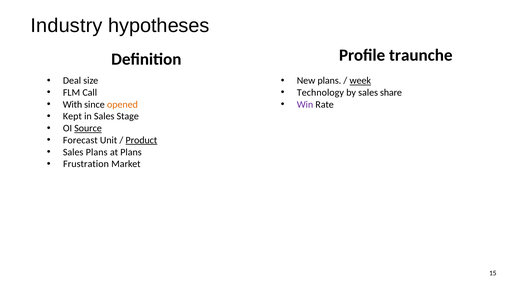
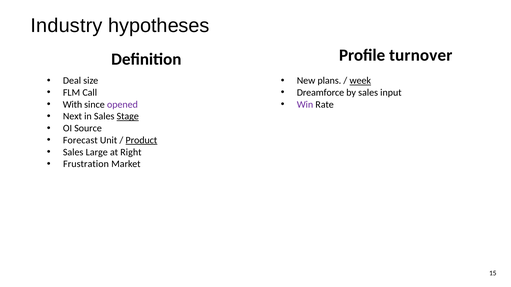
traunche: traunche -> turnover
Technology: Technology -> Dreamforce
share: share -> input
opened colour: orange -> purple
Kept: Kept -> Next
Stage underline: none -> present
Source underline: present -> none
Sales Plans: Plans -> Large
at Plans: Plans -> Right
